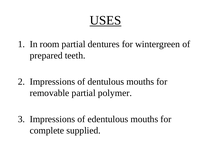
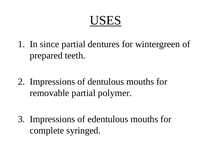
room: room -> since
supplied: supplied -> syringed
